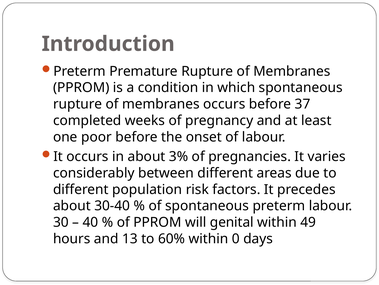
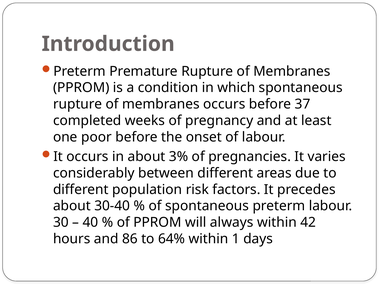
genital: genital -> always
49: 49 -> 42
13: 13 -> 86
60%: 60% -> 64%
0: 0 -> 1
